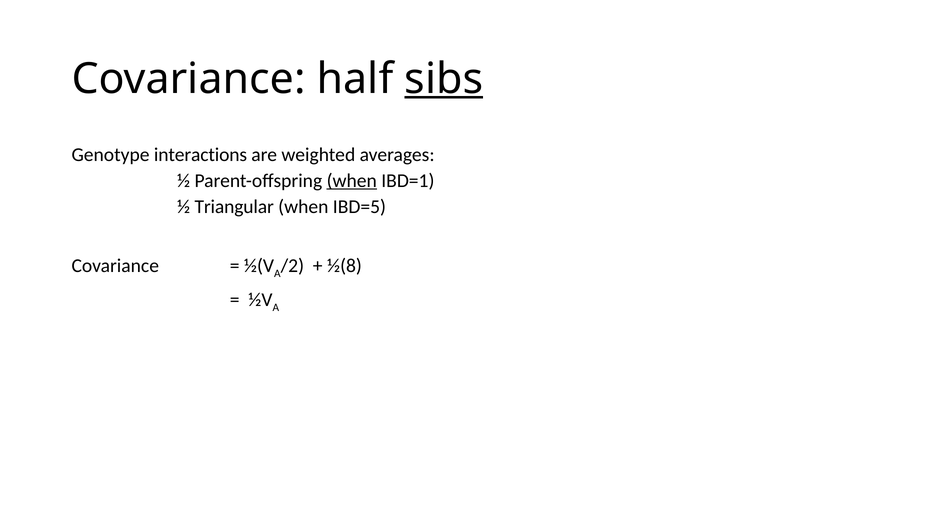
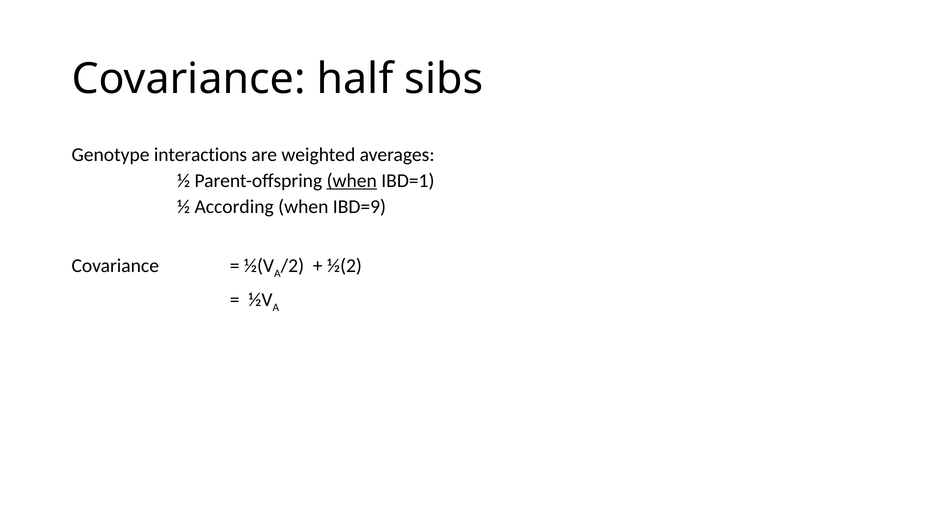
sibs underline: present -> none
Triangular: Triangular -> According
IBD=5: IBD=5 -> IBD=9
½(8: ½(8 -> ½(2
